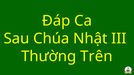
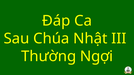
Trên: Trên -> Ngợi
